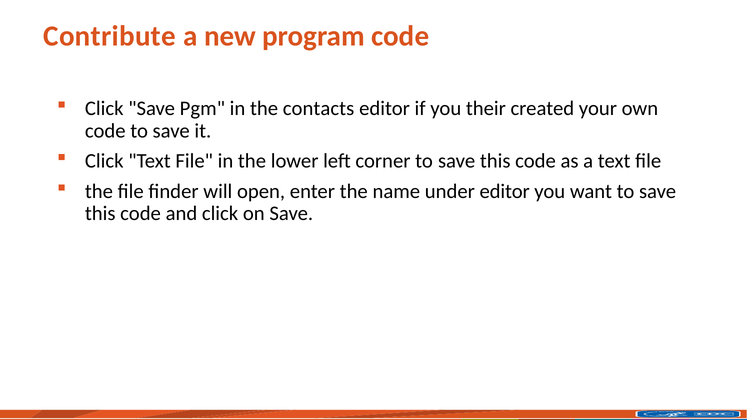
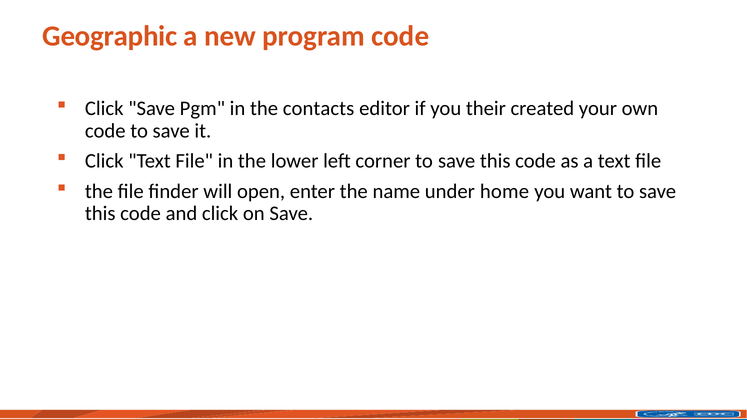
Contribute: Contribute -> Geographic
under editor: editor -> home
